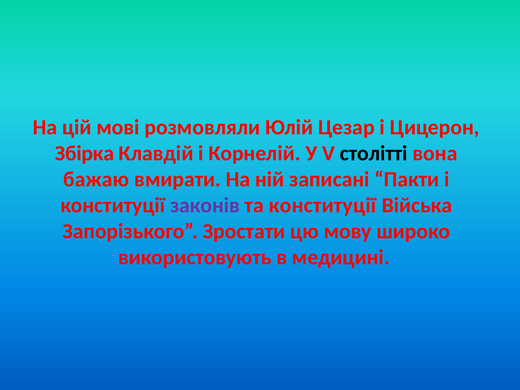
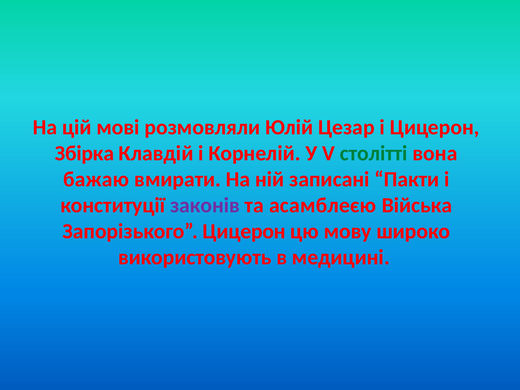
столітті colour: black -> green
та конституції: конституції -> асамблеєю
Запорізького Зростати: Зростати -> Цицерон
